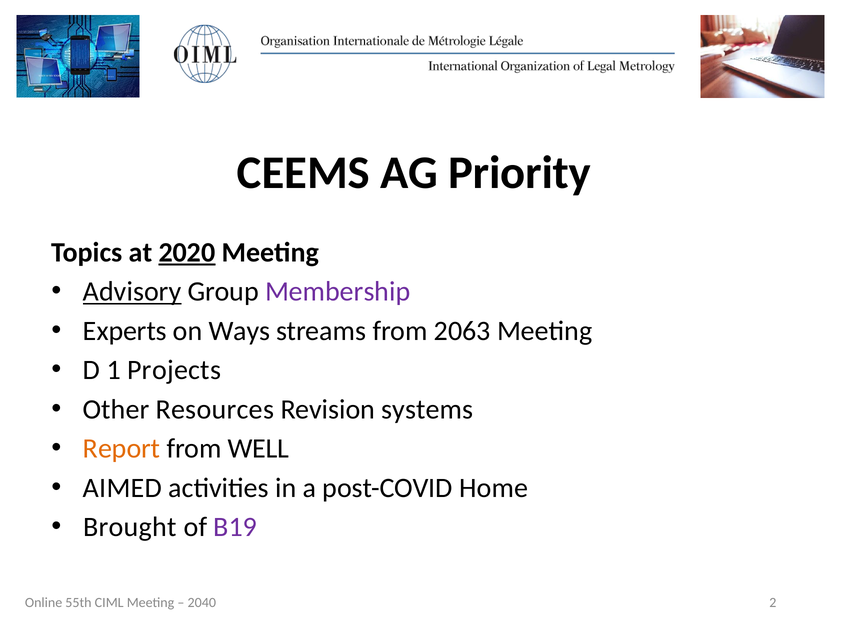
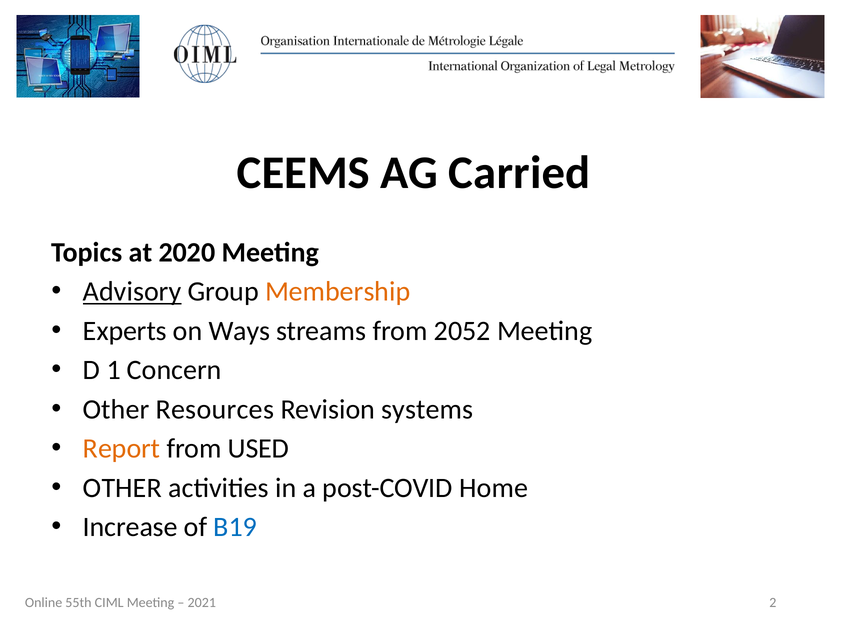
Priority: Priority -> Carried
2020 underline: present -> none
Membership colour: purple -> orange
2063: 2063 -> 2052
Projects: Projects -> Concern
WELL: WELL -> USED
AIMED at (122, 488): AIMED -> OTHER
Brought: Brought -> Increase
B19 colour: purple -> blue
2040: 2040 -> 2021
